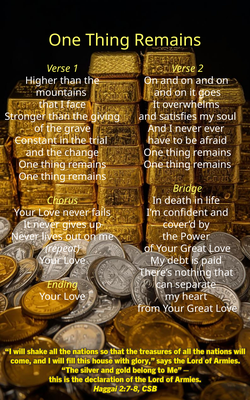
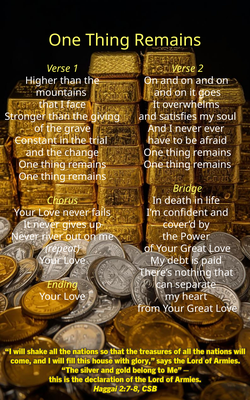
lives: lives -> river
